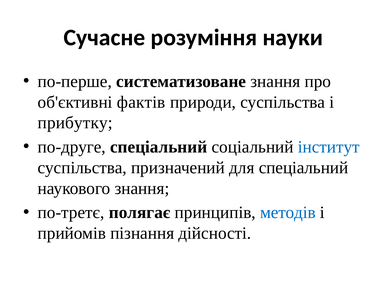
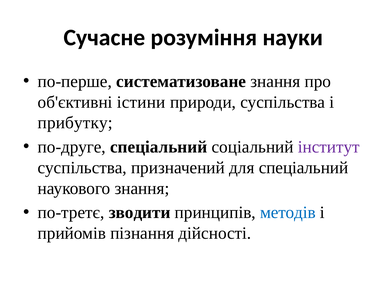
фактів: фактів -> істини
інститут colour: blue -> purple
полягає: полягає -> зводити
